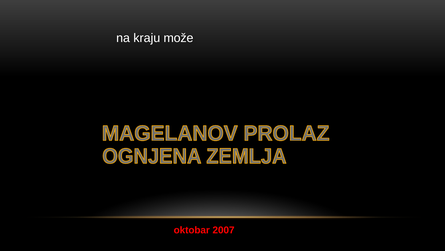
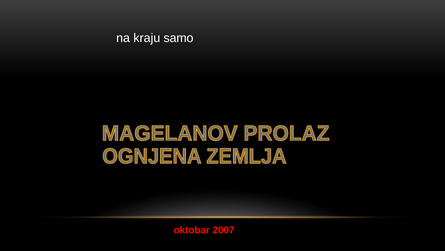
može: može -> samo
